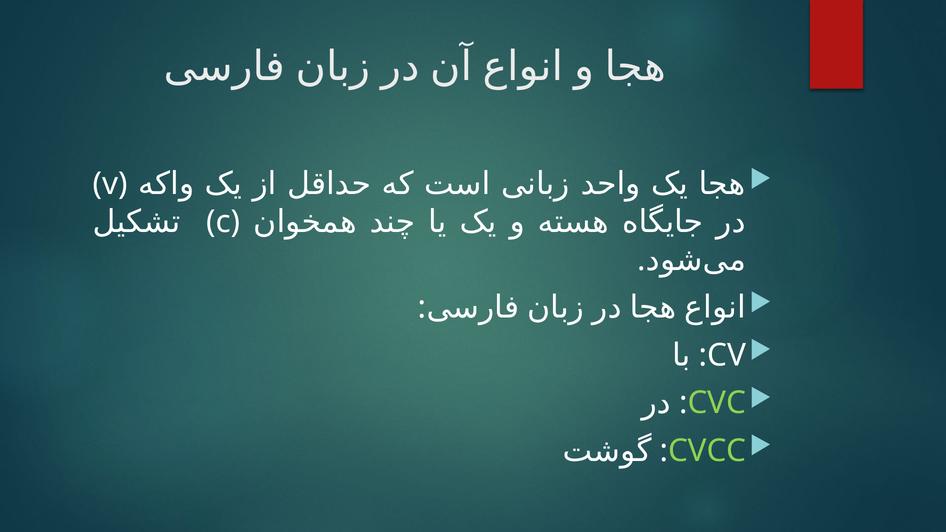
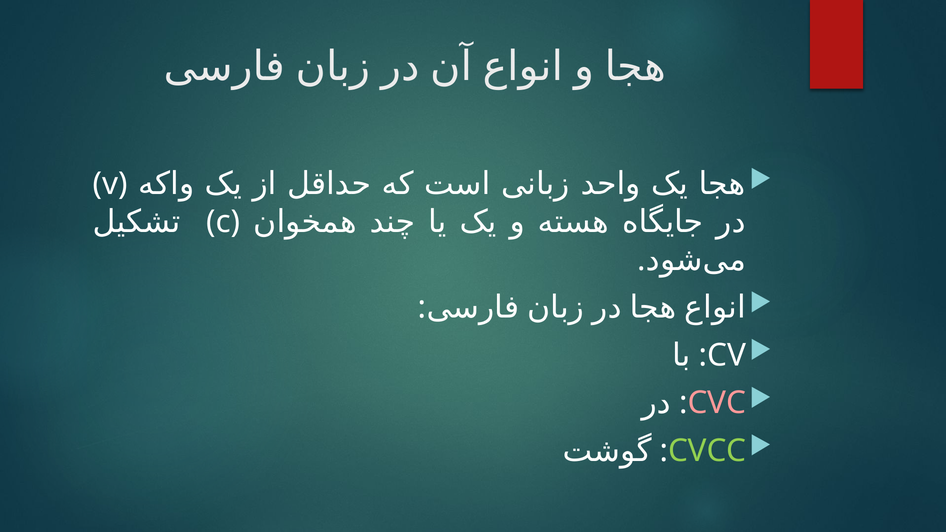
CVC colour: light green -> pink
